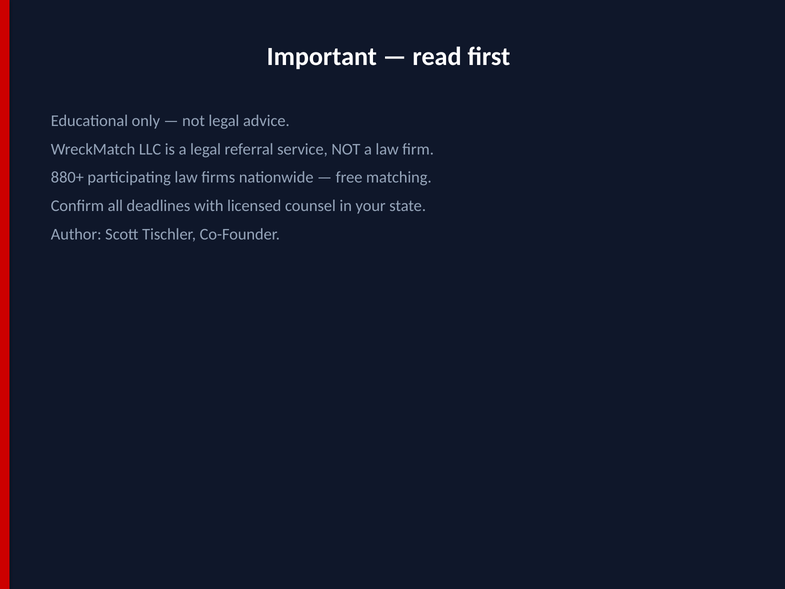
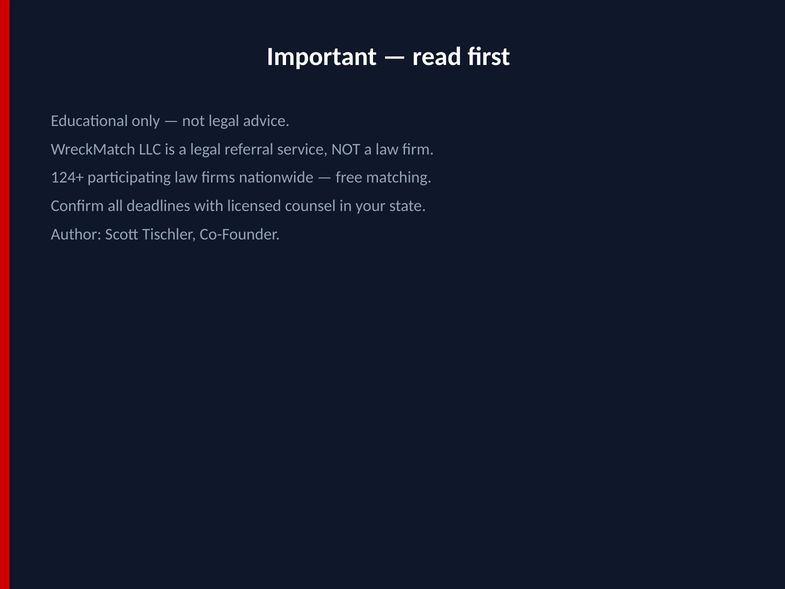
880+: 880+ -> 124+
